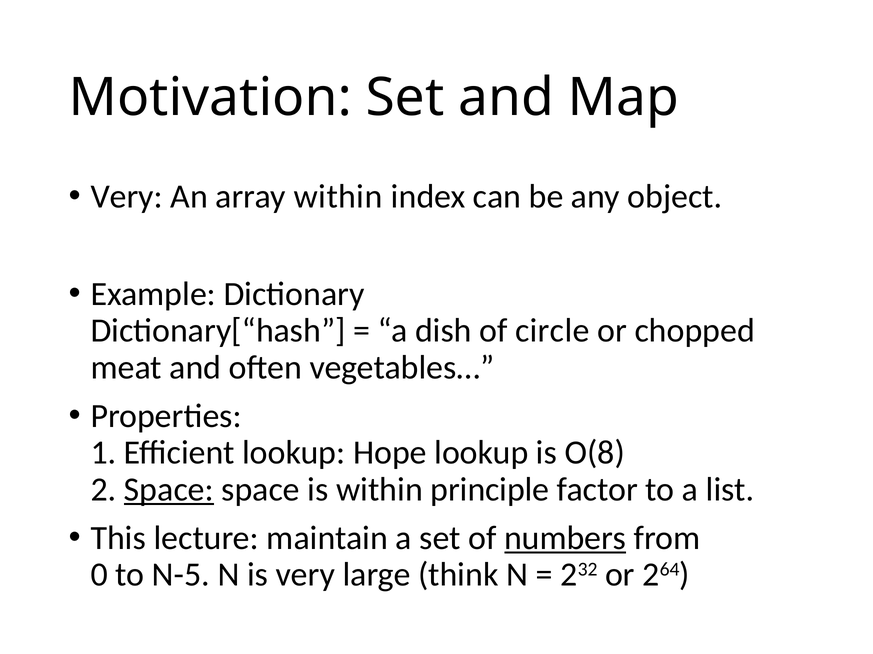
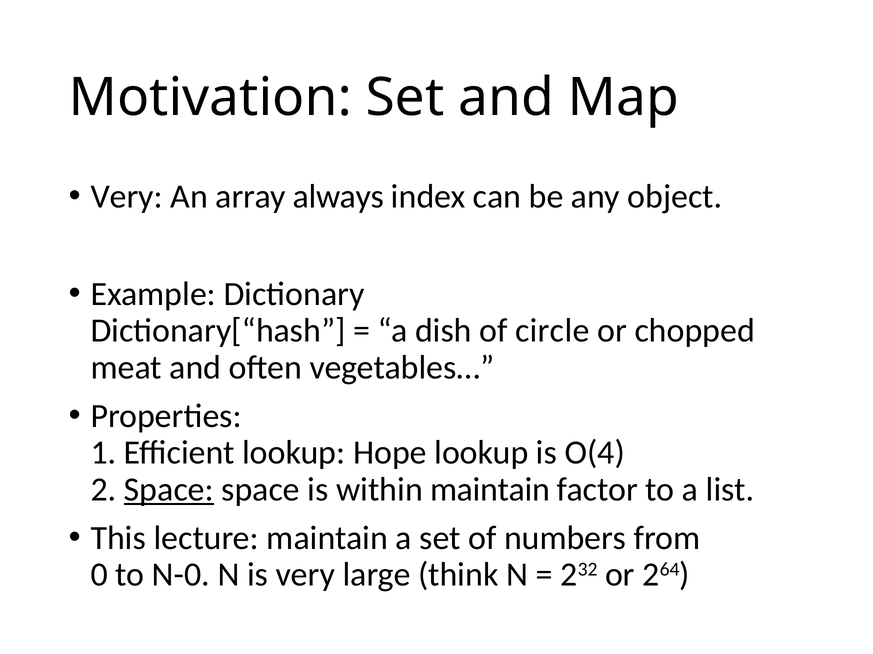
array within: within -> always
O(8: O(8 -> O(4
within principle: principle -> maintain
numbers underline: present -> none
N-5: N-5 -> N-0
